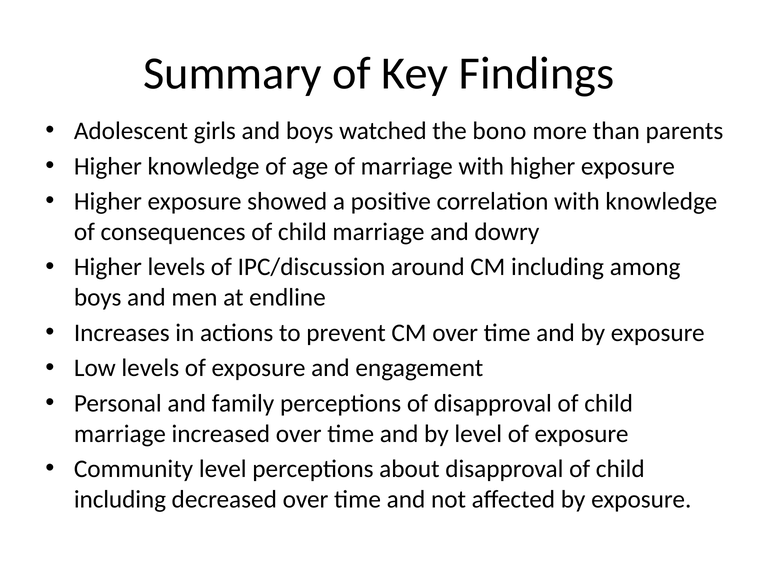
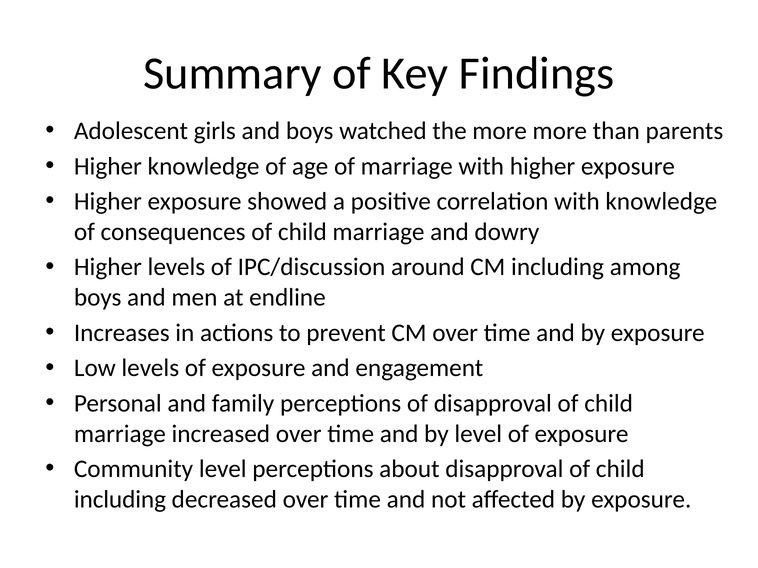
the bono: bono -> more
